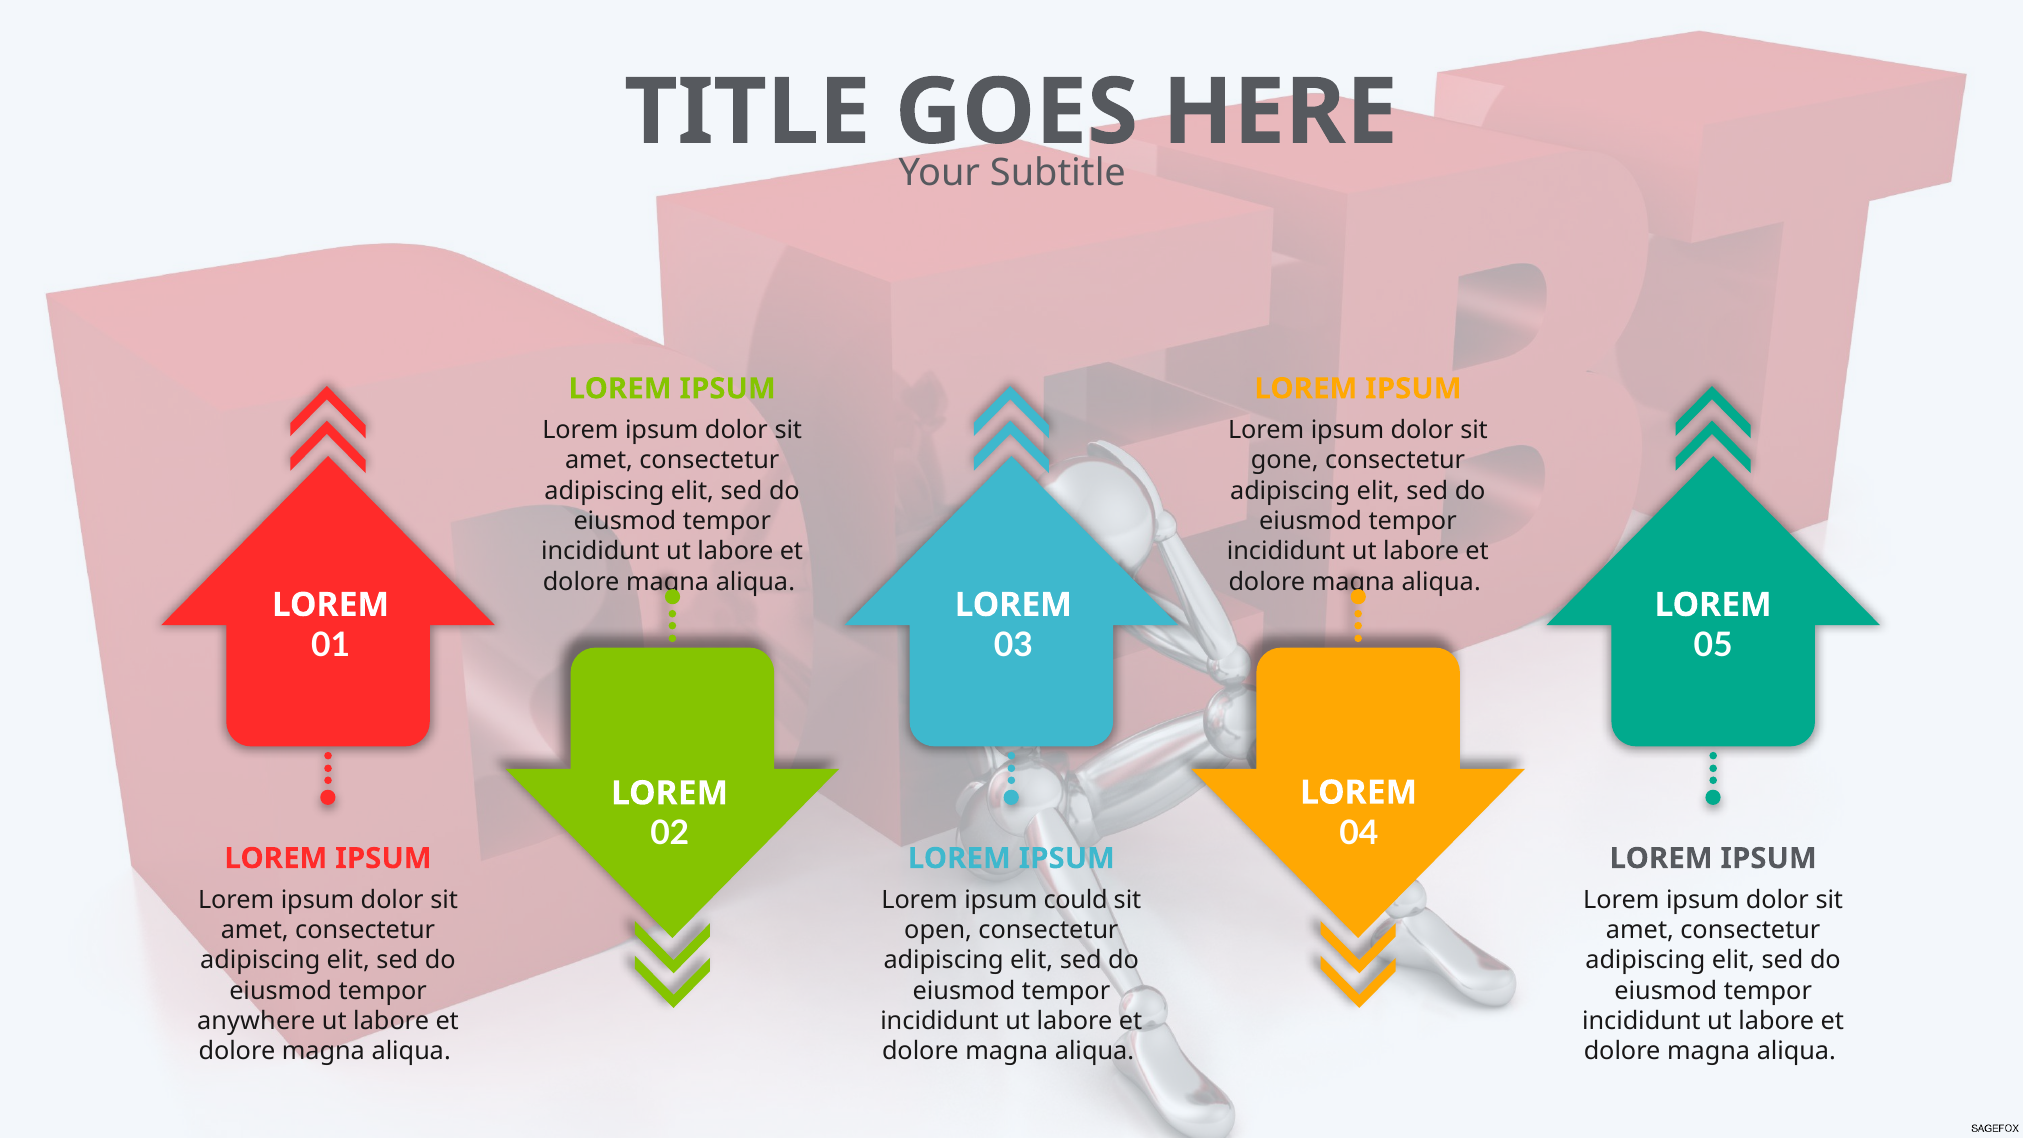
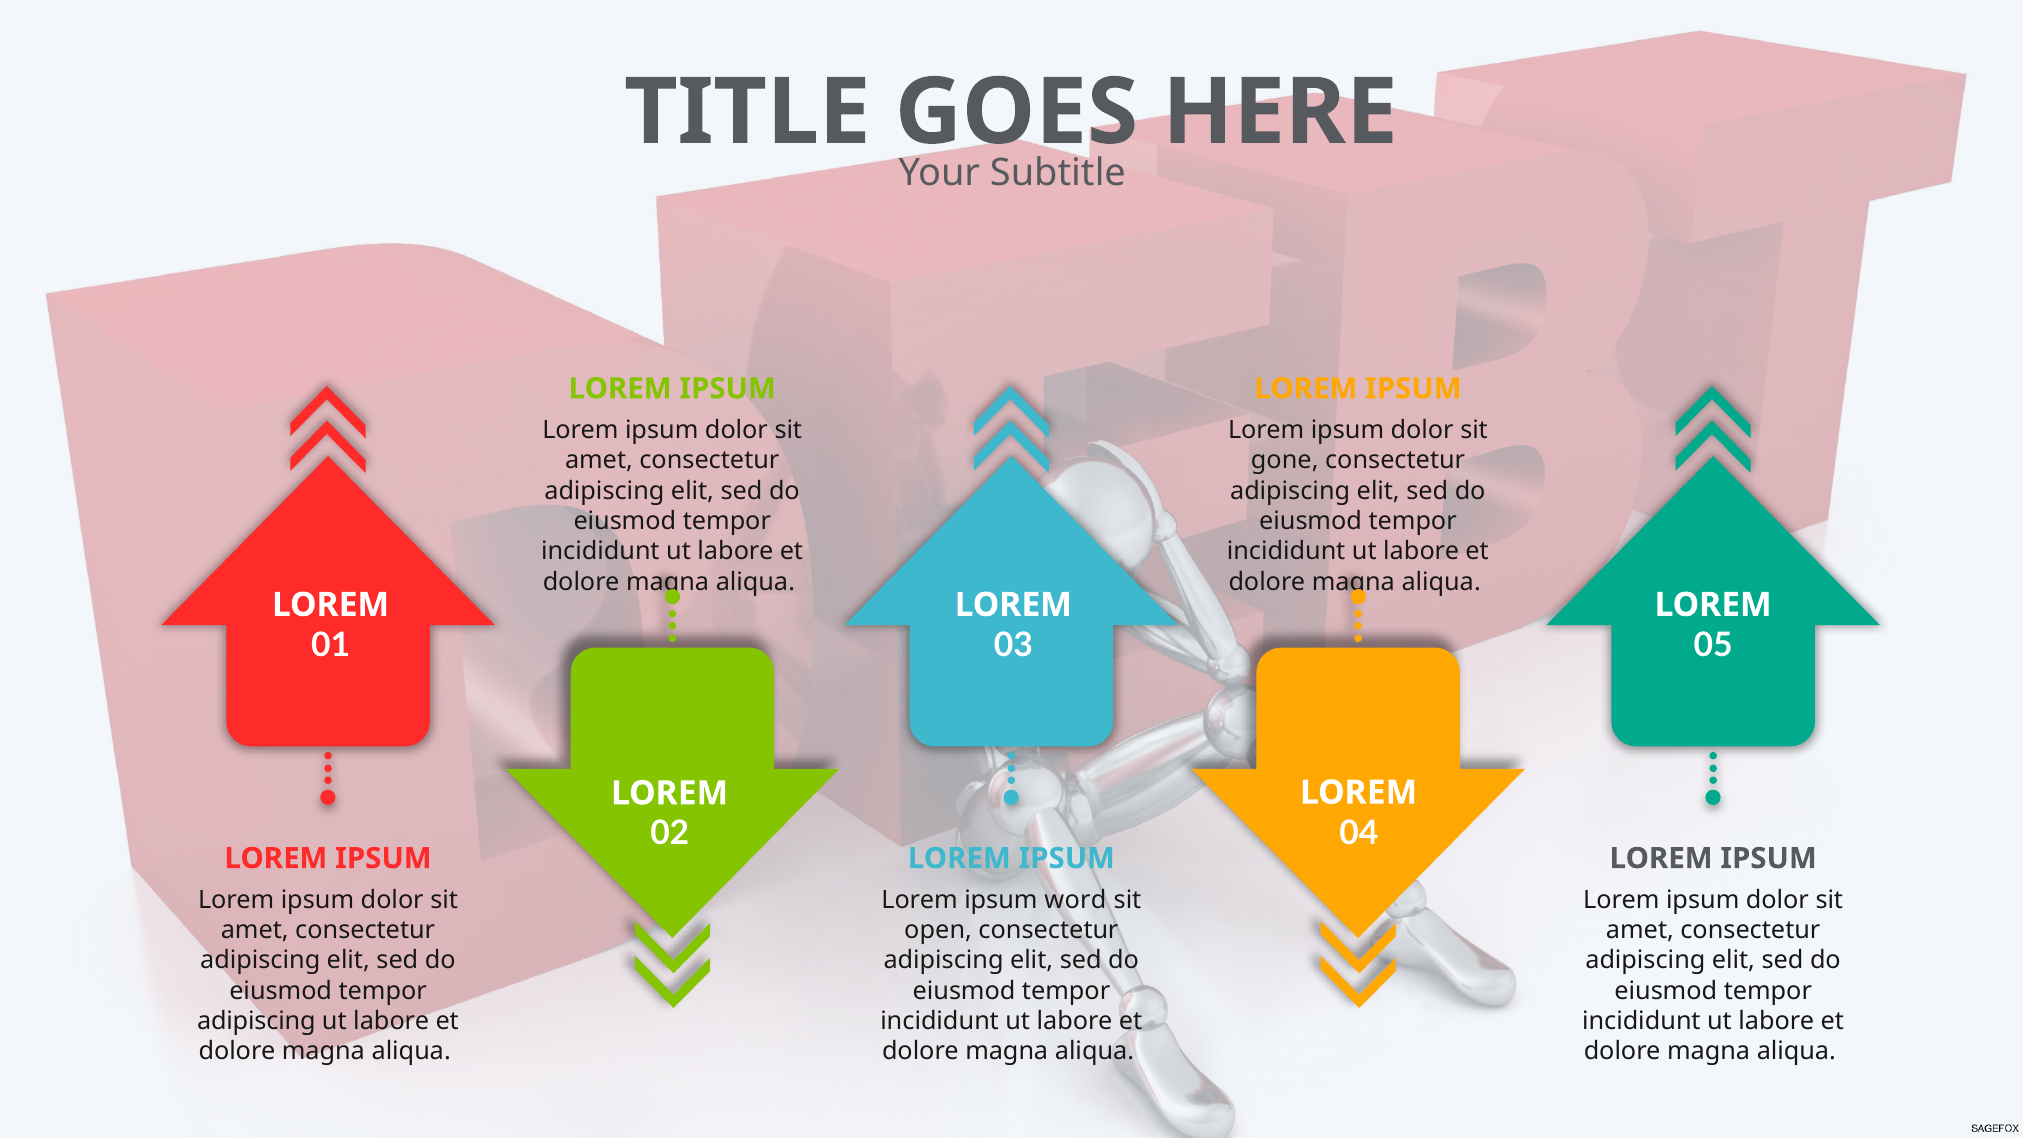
could: could -> word
anywhere at (256, 1021): anywhere -> adipiscing
